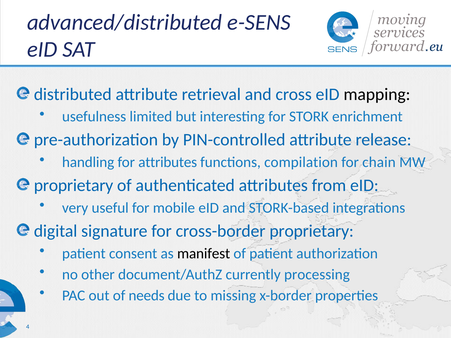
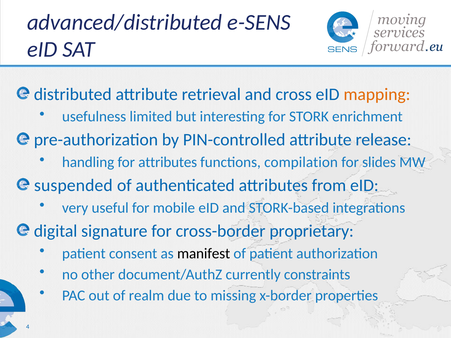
mapping colour: black -> orange
chain: chain -> slides
proprietary at (74, 186): proprietary -> suspended
processing: processing -> constraints
needs: needs -> realm
